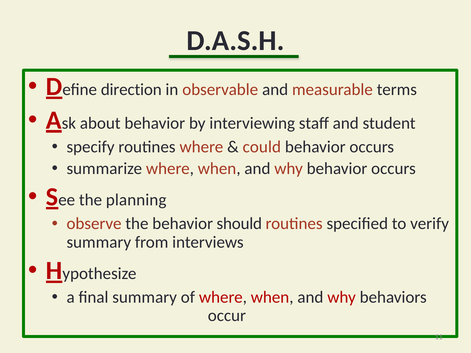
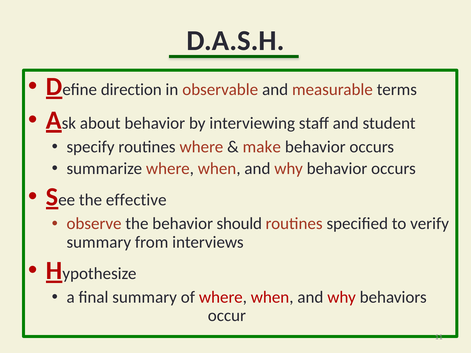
could: could -> make
planning: planning -> effective
